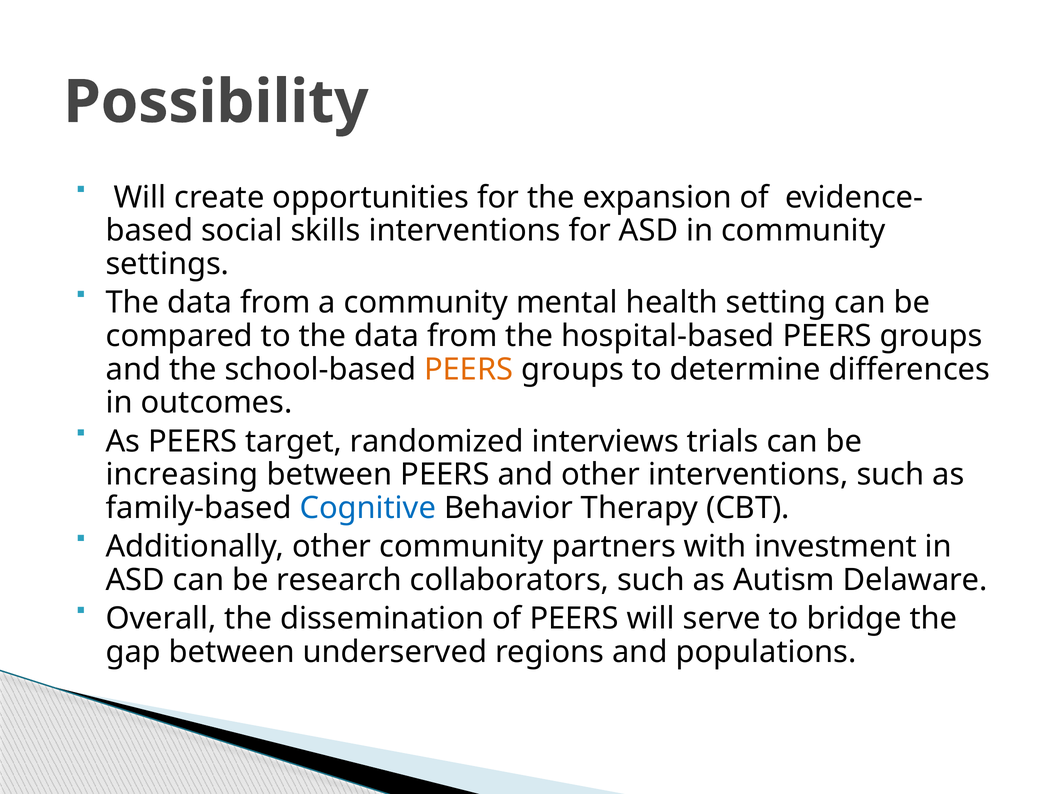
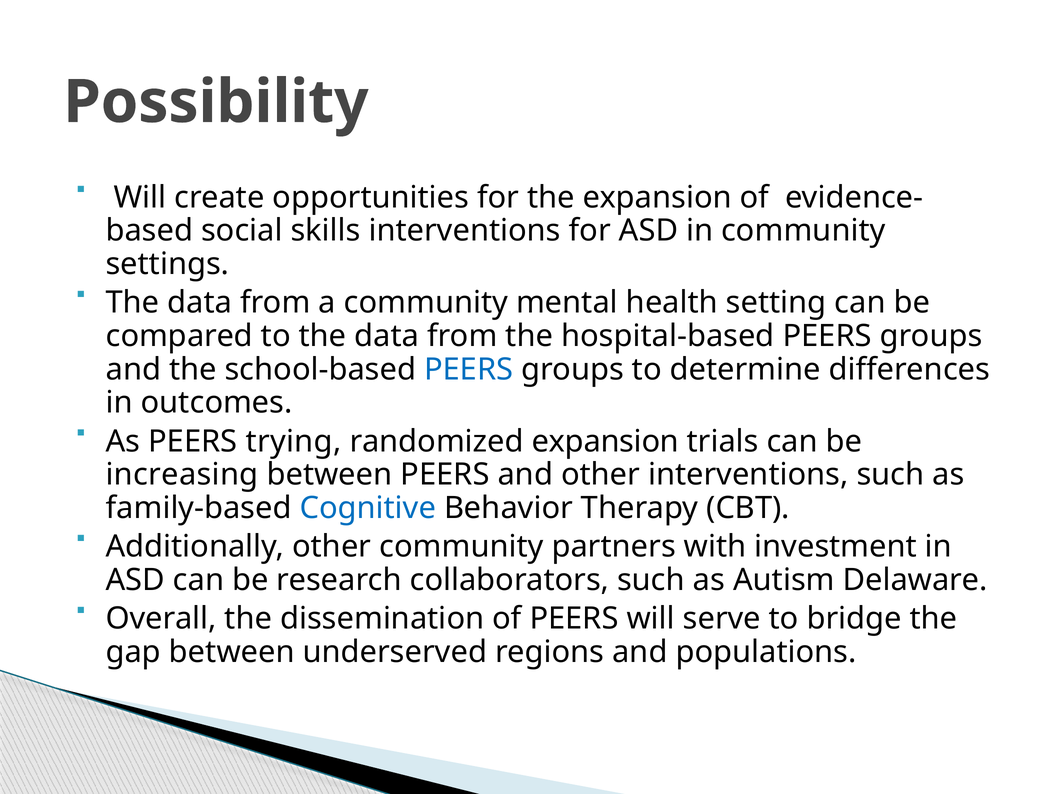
PEERS at (469, 370) colour: orange -> blue
target: target -> trying
randomized interviews: interviews -> expansion
